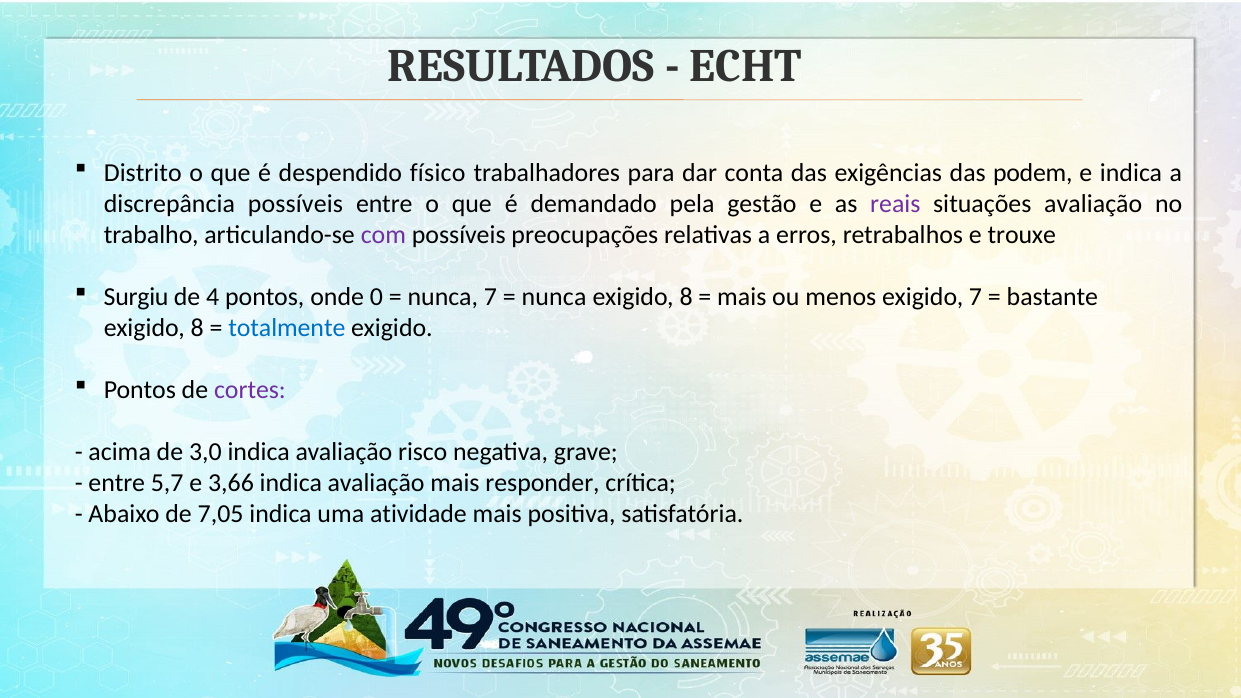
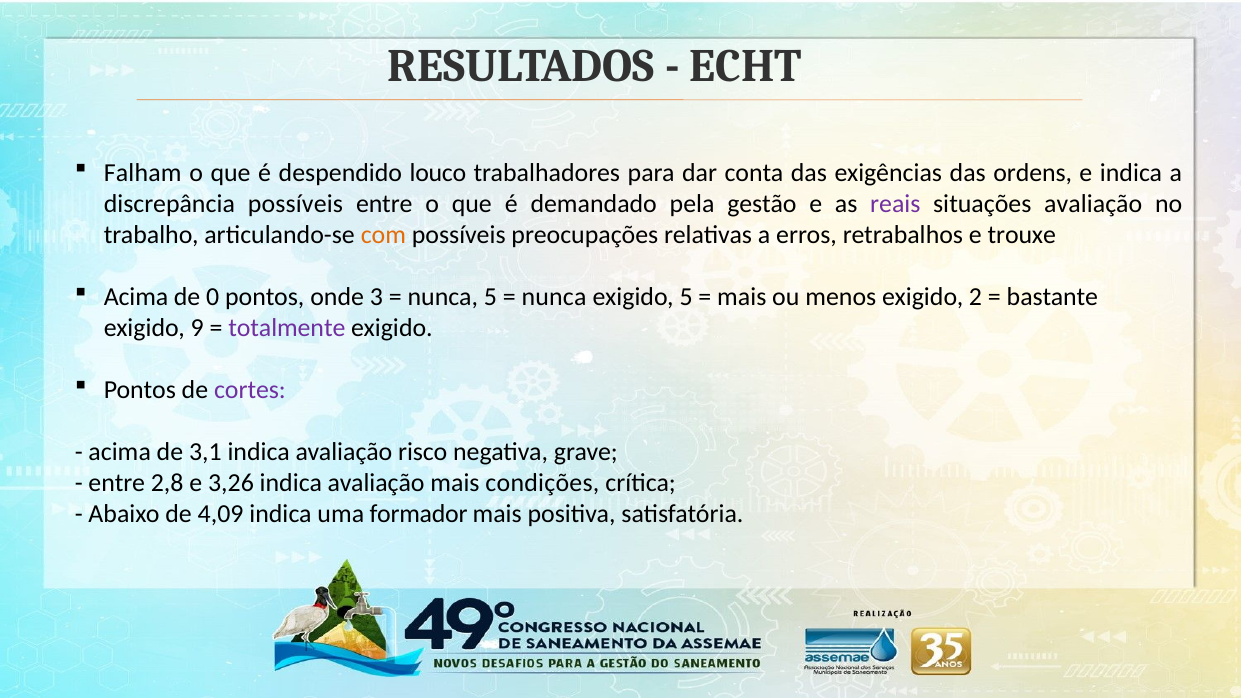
Distrito: Distrito -> Falham
físico: físico -> louco
podem: podem -> ordens
com colour: purple -> orange
Surgiu at (136, 297): Surgiu -> Acima
4: 4 -> 0
0: 0 -> 3
nunca 7: 7 -> 5
8 at (686, 297): 8 -> 5
exigido 7: 7 -> 2
8 at (197, 328): 8 -> 9
totalmente colour: blue -> purple
3,0: 3,0 -> 3,1
5,7: 5,7 -> 2,8
3,66: 3,66 -> 3,26
responder: responder -> condições
7,05: 7,05 -> 4,09
atividade: atividade -> formador
